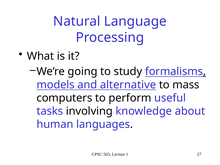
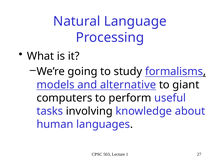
mass: mass -> giant
